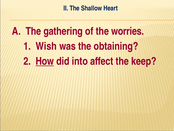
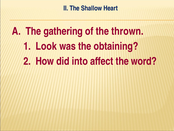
worries: worries -> thrown
Wish: Wish -> Look
How underline: present -> none
keep: keep -> word
